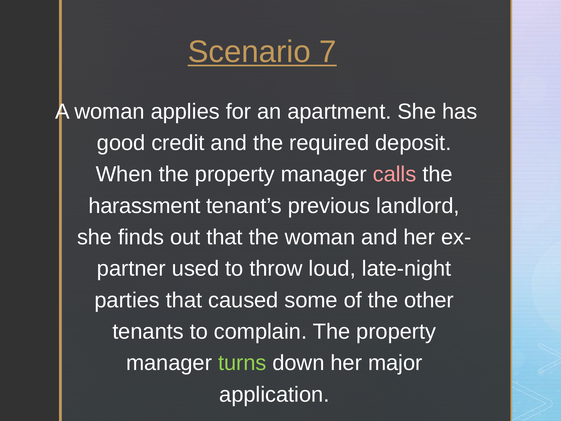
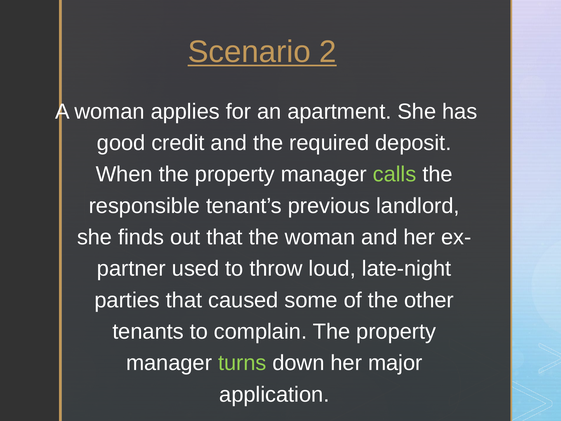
7: 7 -> 2
calls colour: pink -> light green
harassment: harassment -> responsible
